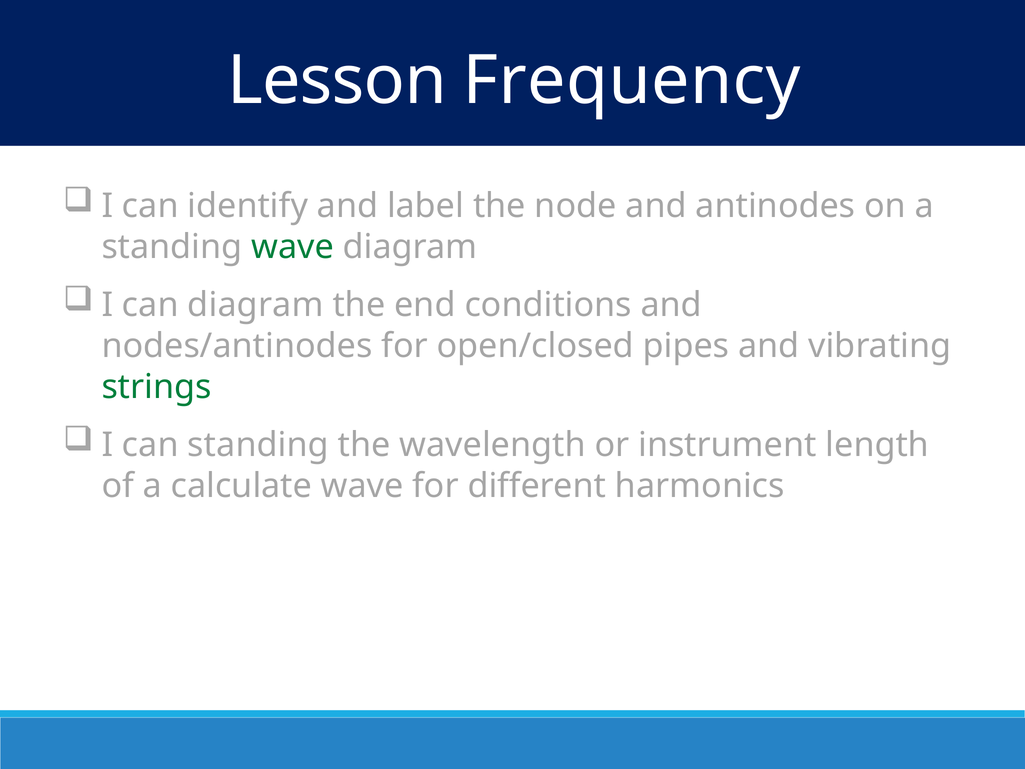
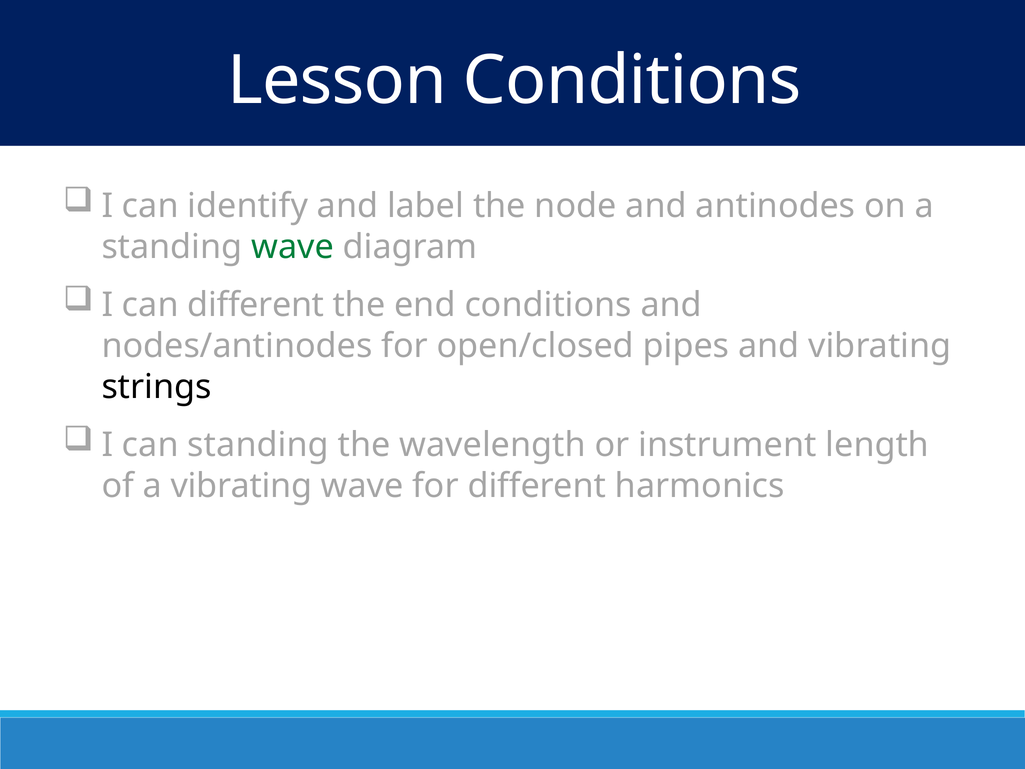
Lesson Frequency: Frequency -> Conditions
can diagram: diagram -> different
strings colour: green -> black
a calculate: calculate -> vibrating
